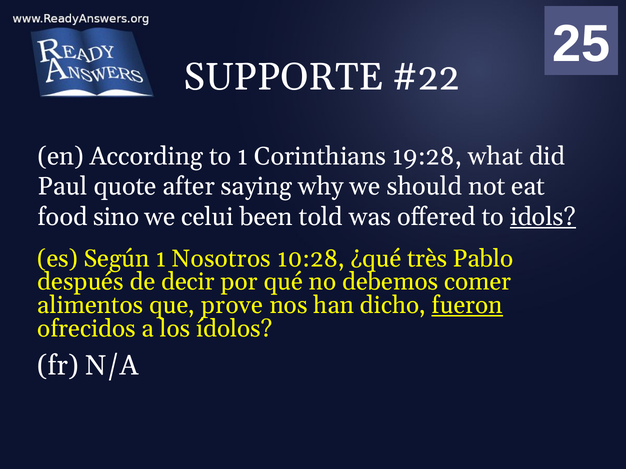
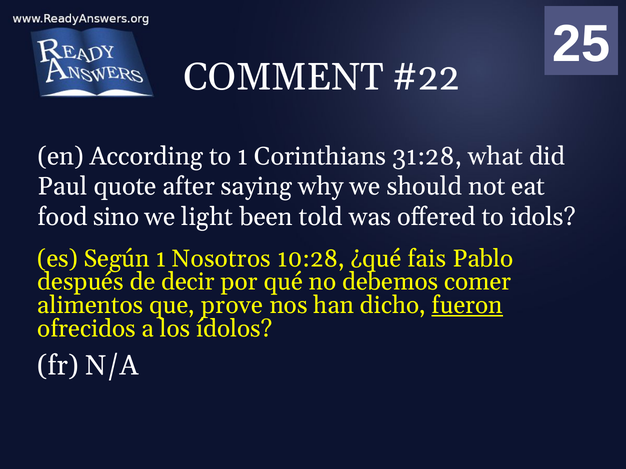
SUPPORTE: SUPPORTE -> COMMENT
19:28: 19:28 -> 31:28
celui: celui -> light
idols underline: present -> none
très: très -> fais
